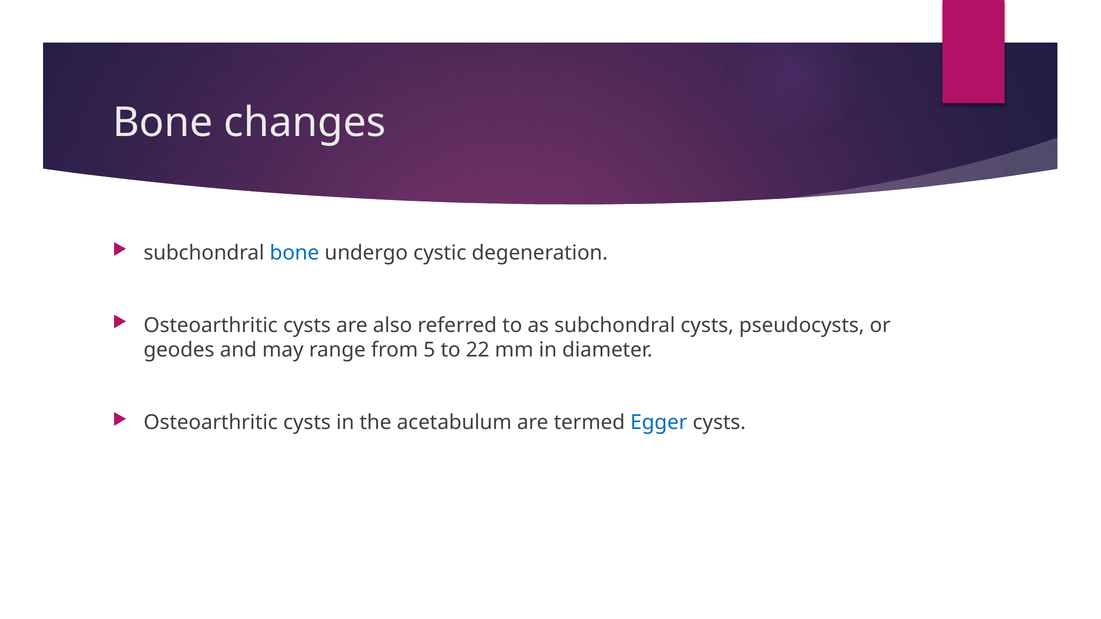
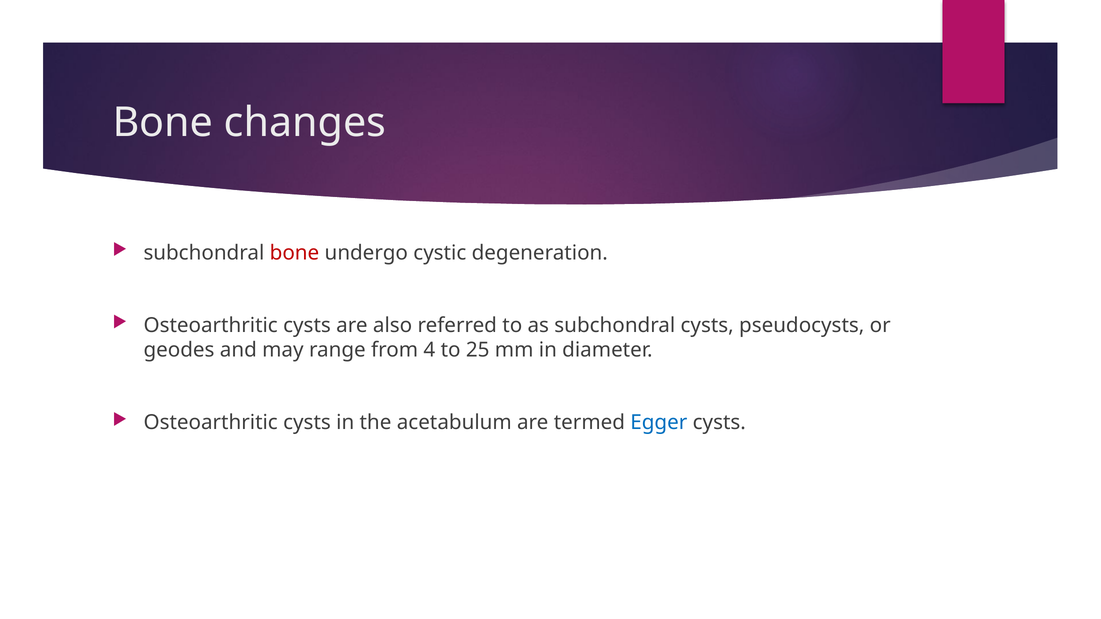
bone at (294, 253) colour: blue -> red
5: 5 -> 4
22: 22 -> 25
